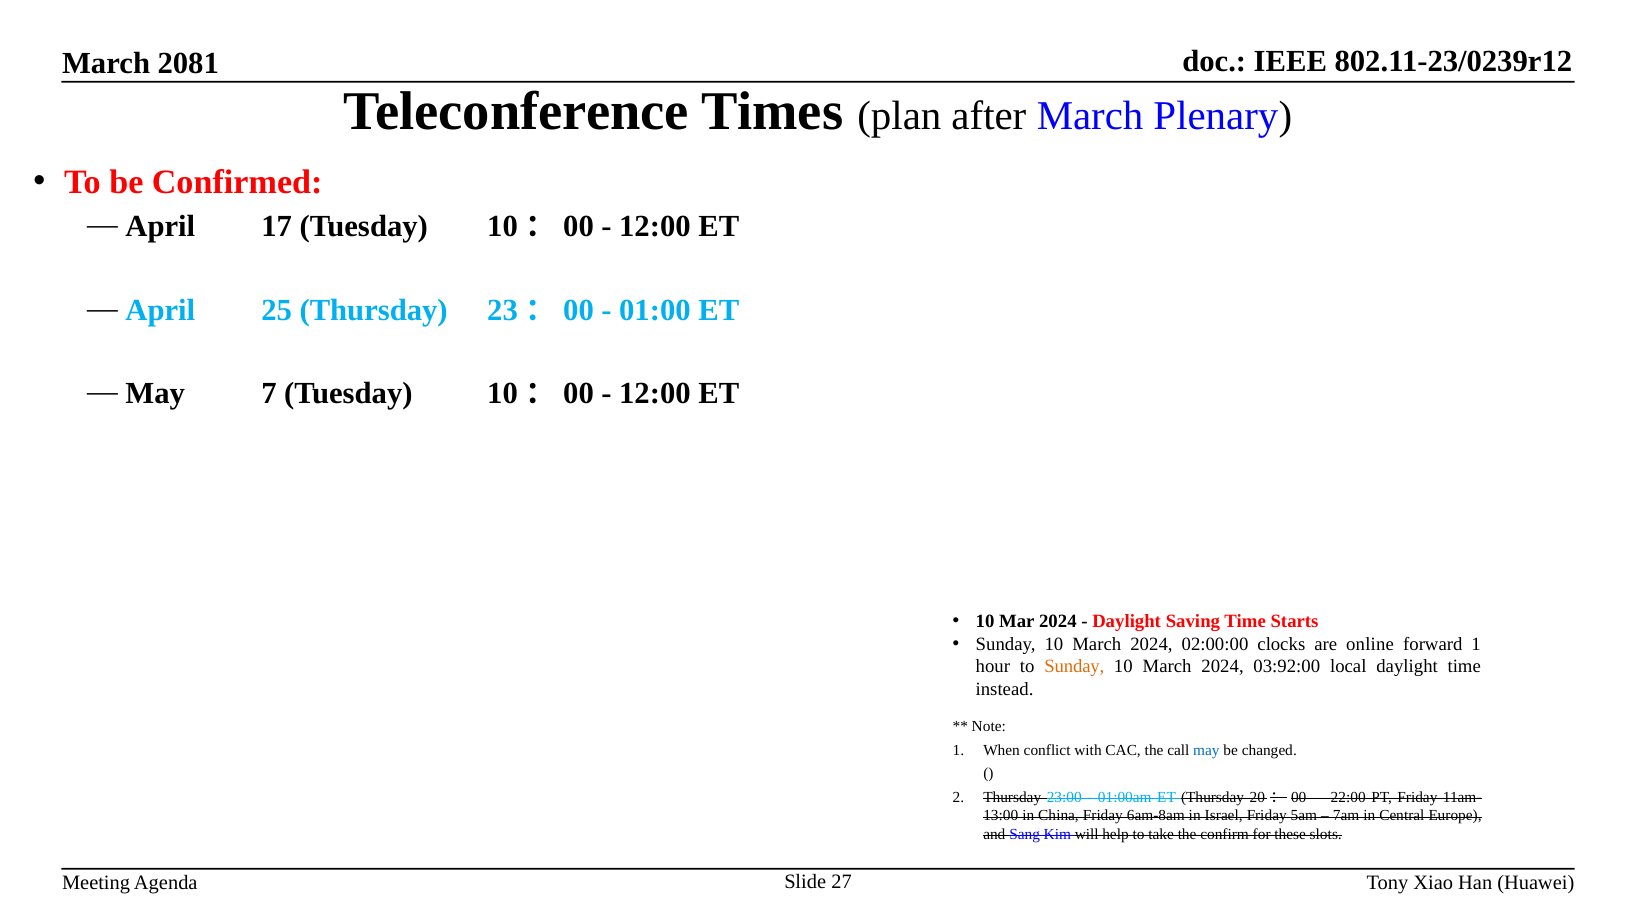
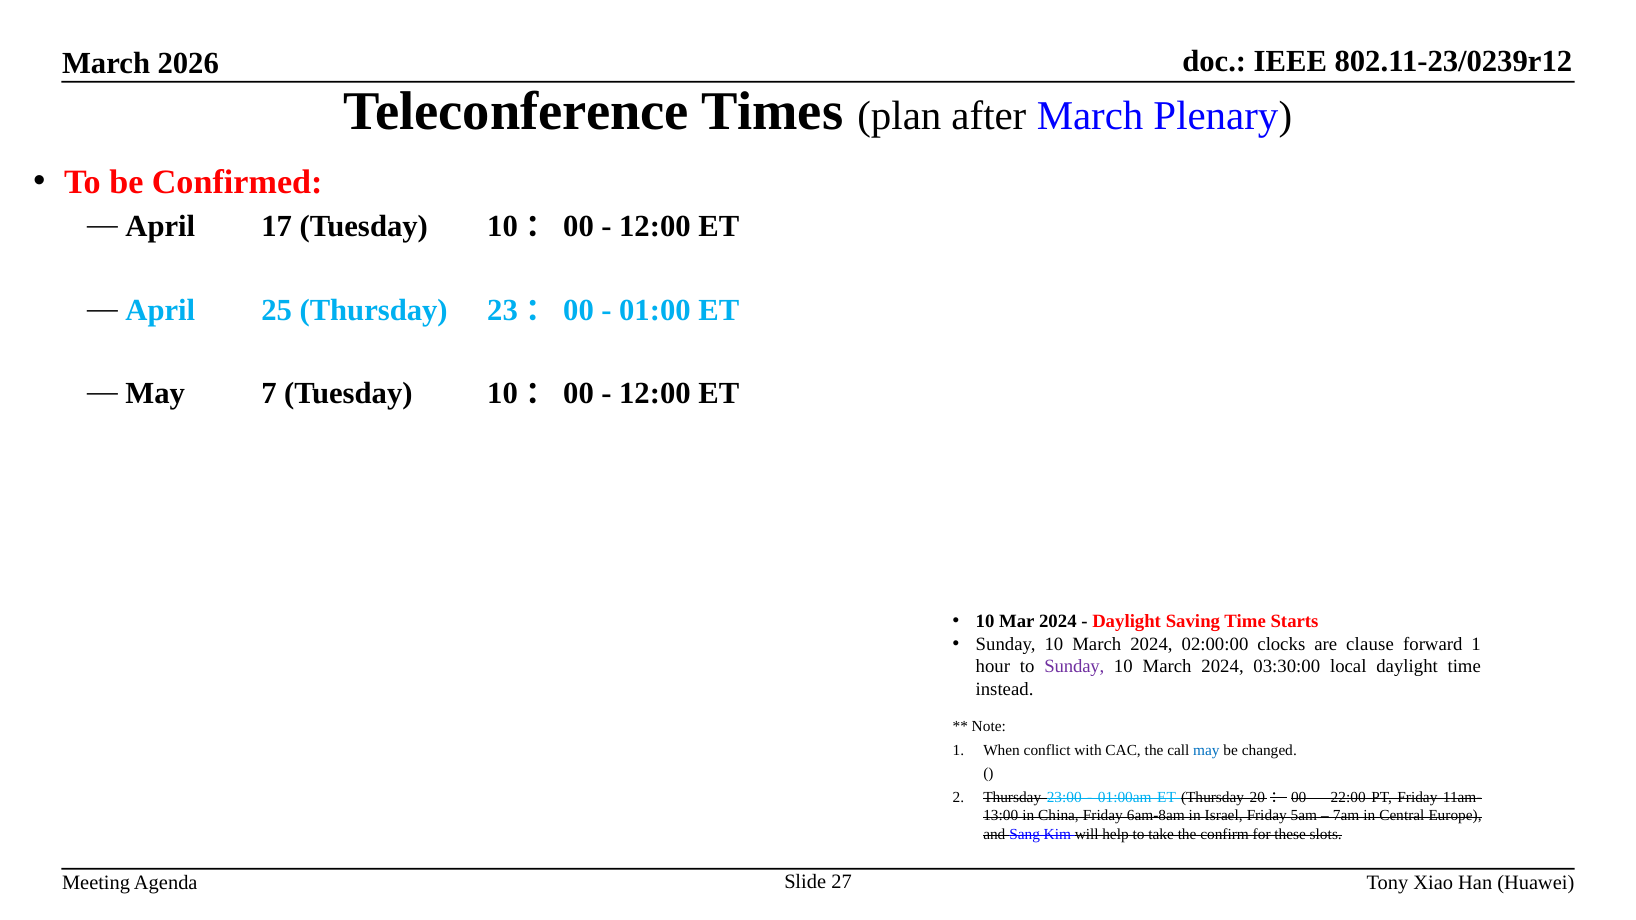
2081: 2081 -> 2026
online: online -> clause
Sunday at (1074, 667) colour: orange -> purple
03:92:00: 03:92:00 -> 03:30:00
